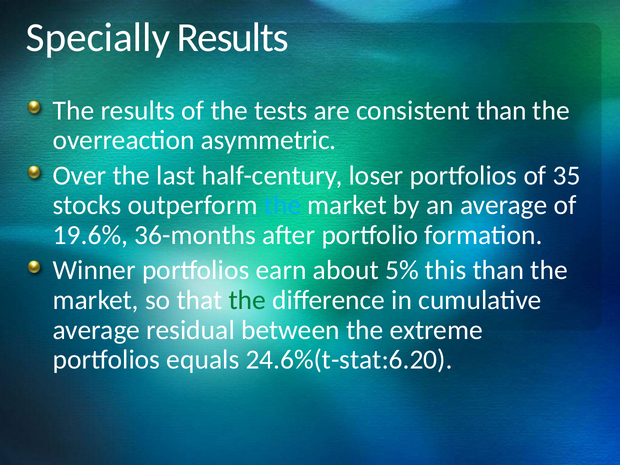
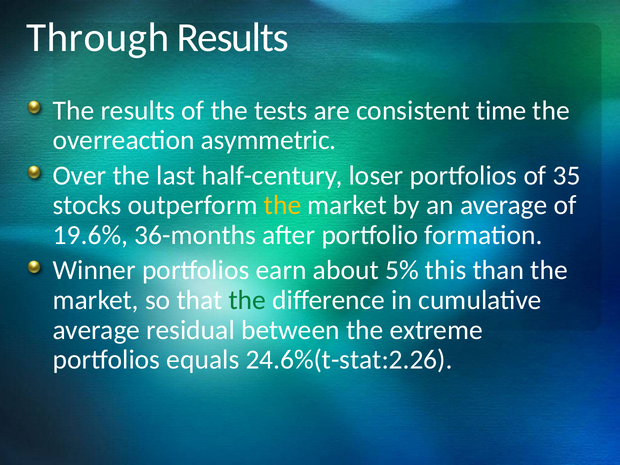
Specially: Specially -> Through
consistent than: than -> time
the at (283, 205) colour: light blue -> yellow
24.6%(t-stat:6.20: 24.6%(t-stat:6.20 -> 24.6%(t-stat:2.26
